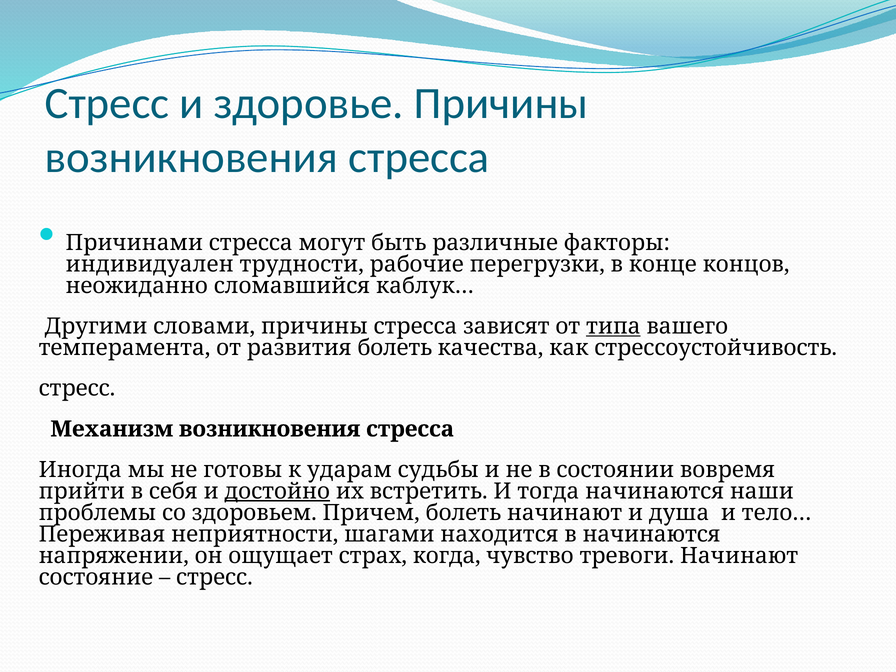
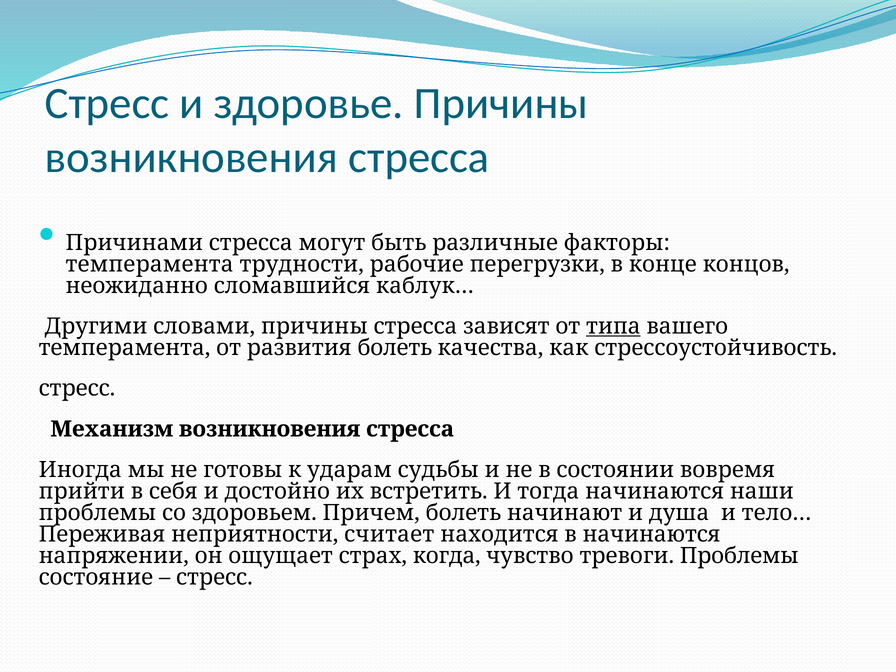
индивидуален at (150, 264): индивидуален -> темперамента
достойно underline: present -> none
шагами: шагами -> считает
тревоги Начинают: Начинают -> Проблемы
